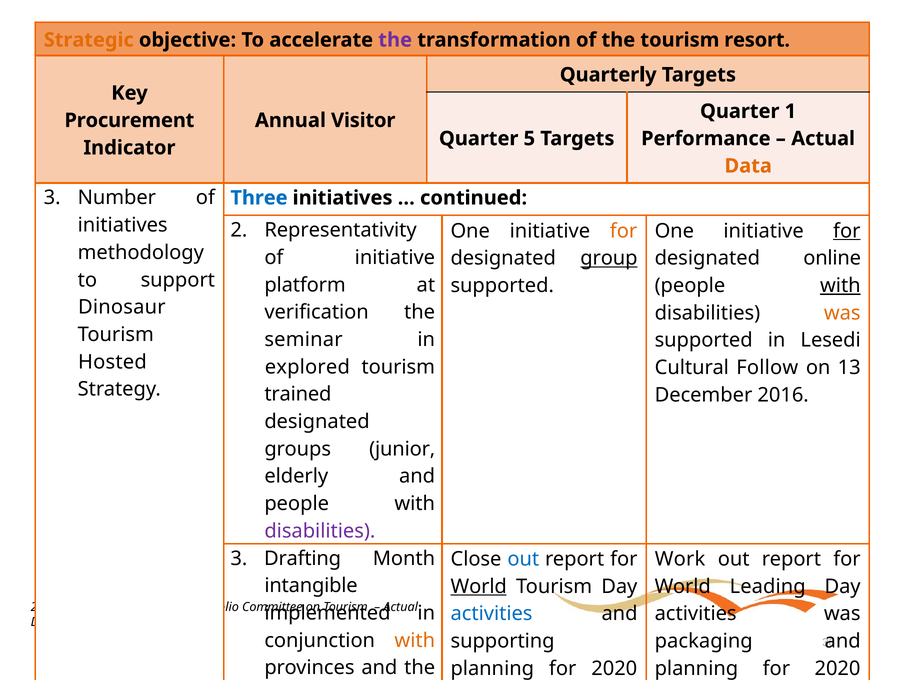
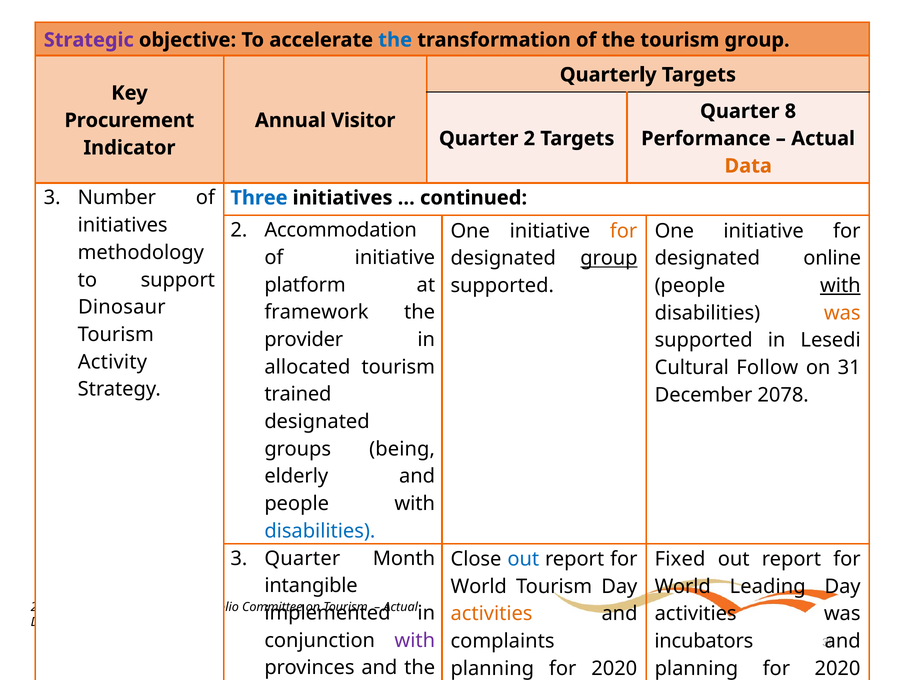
Strategic colour: orange -> purple
the at (395, 40) colour: purple -> blue
tourism resort: resort -> group
1: 1 -> 8
Quarter 5: 5 -> 2
Representativity: Representativity -> Accommodation
for at (847, 231) underline: present -> none
verification: verification -> framework
seminar: seminar -> provider
Hosted: Hosted -> Activity
explored: explored -> allocated
13: 13 -> 31
2016: 2016 -> 2078
junior: junior -> being
disabilities at (320, 531) colour: purple -> blue
3 Drafting: Drafting -> Quarter
Work: Work -> Fixed
World at (479, 586) underline: present -> none
activities at (492, 613) colour: blue -> orange
with at (415, 640) colour: orange -> purple
supporting: supporting -> complaints
packaging: packaging -> incubators
